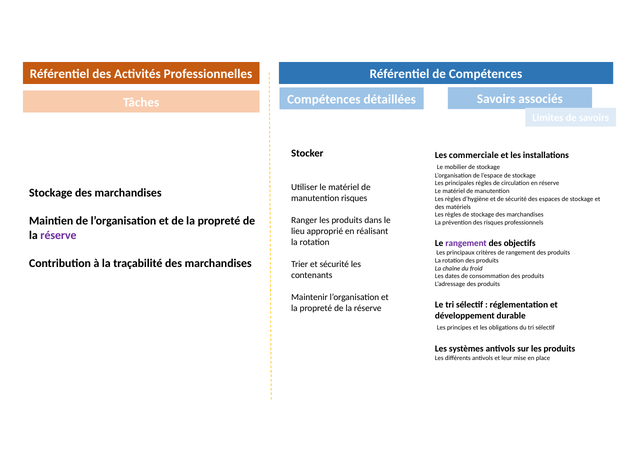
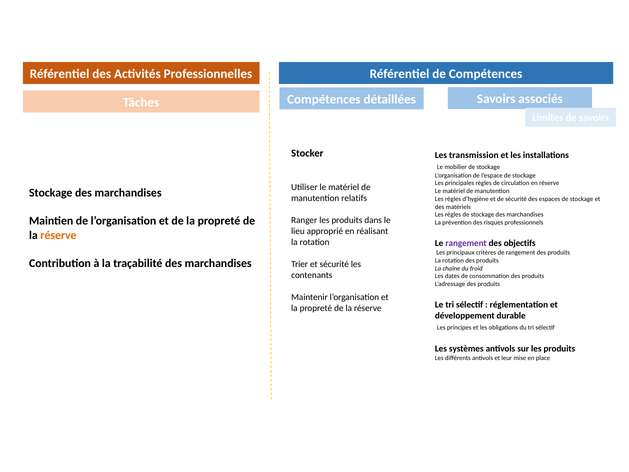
commerciale: commerciale -> transmission
manutention risques: risques -> relatifs
réserve at (58, 235) colour: purple -> orange
